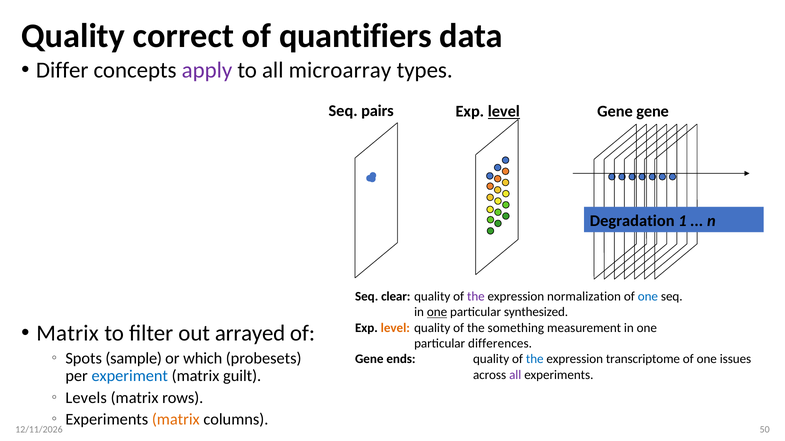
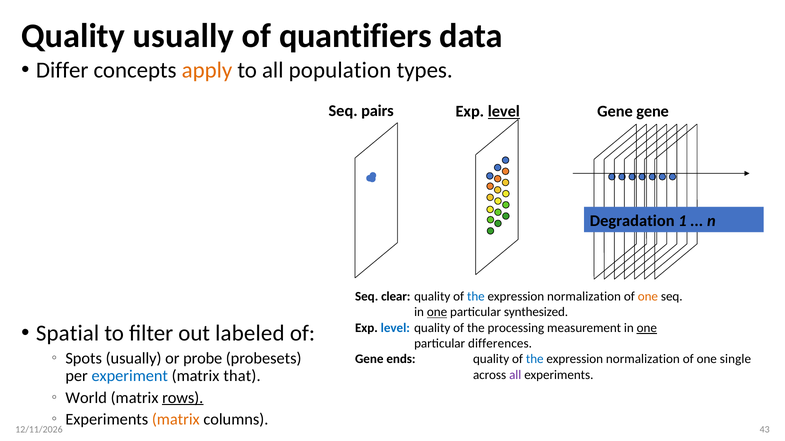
Quality correct: correct -> usually
apply colour: purple -> orange
microarray: microarray -> population
the at (476, 297) colour: purple -> blue
one at (648, 297) colour: blue -> orange
Matrix at (67, 333): Matrix -> Spatial
arrayed: arrayed -> labeled
level at (395, 328) colour: orange -> blue
something: something -> processing
one at (647, 328) underline: none -> present
Spots sample: sample -> usually
which: which -> probe
transcriptome at (643, 360): transcriptome -> normalization
issues: issues -> single
guilt: guilt -> that
Levels: Levels -> World
rows underline: none -> present
50: 50 -> 43
